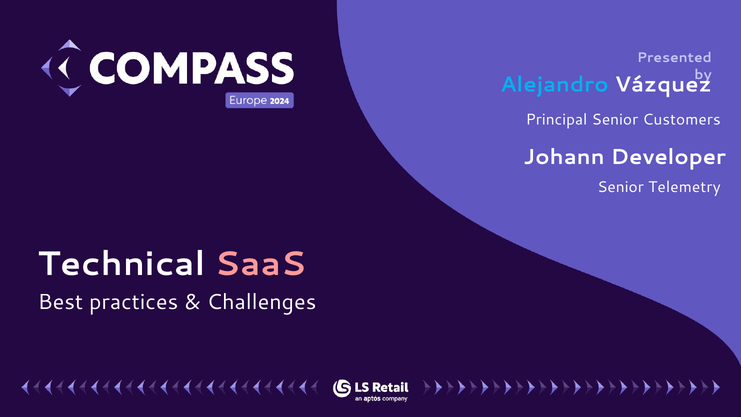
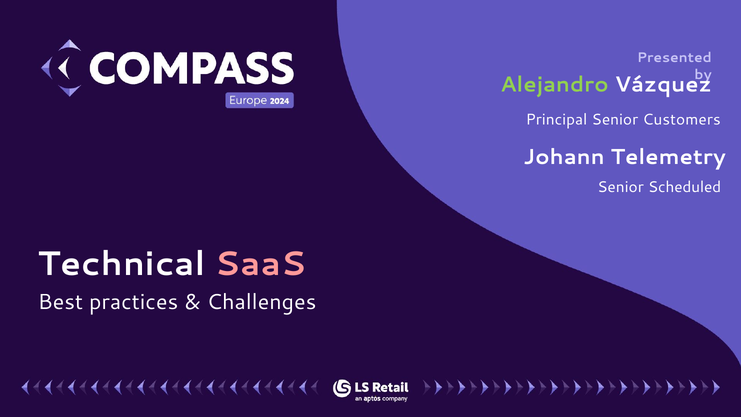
Alejandro colour: light blue -> light green
Developer: Developer -> Telemetry
Telemetry: Telemetry -> Scheduled
